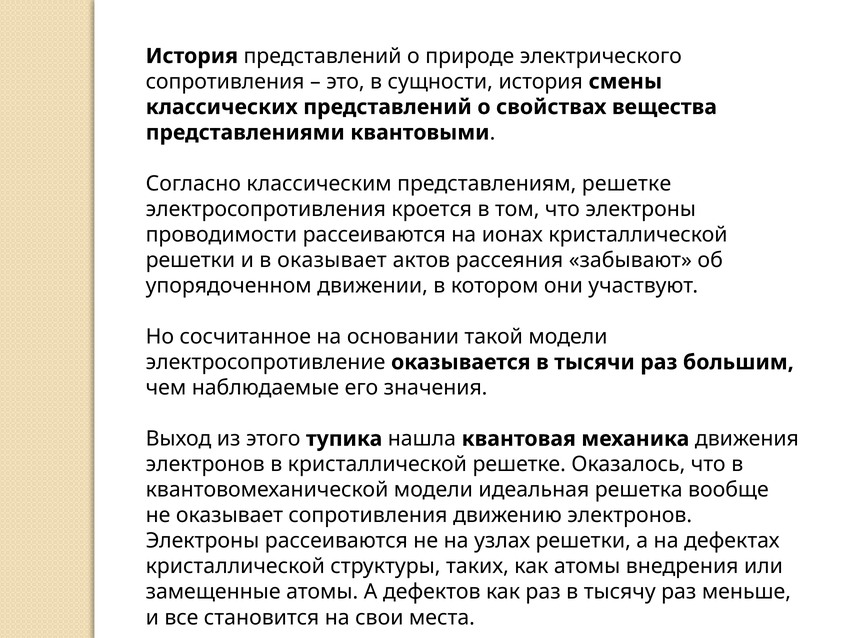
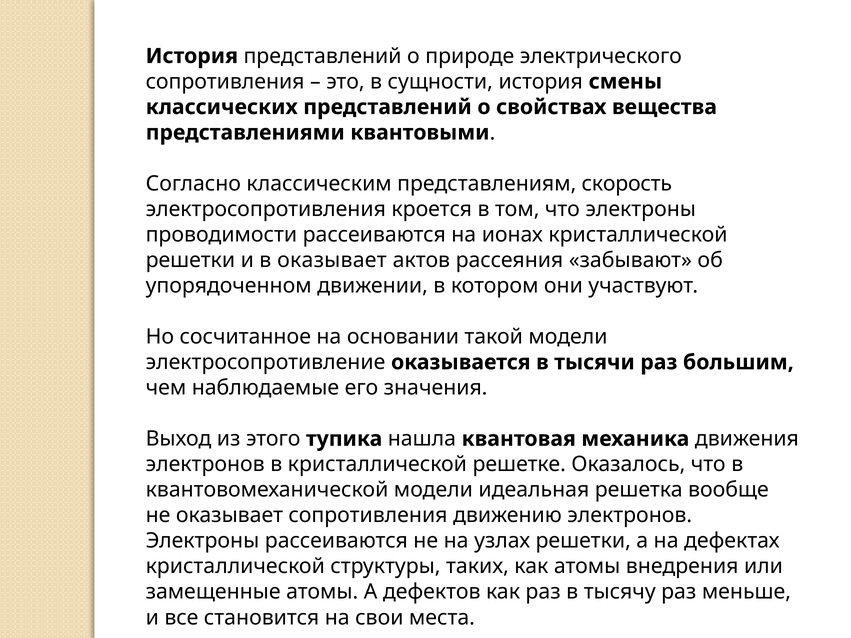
представлениям решетке: решетке -> скорость
